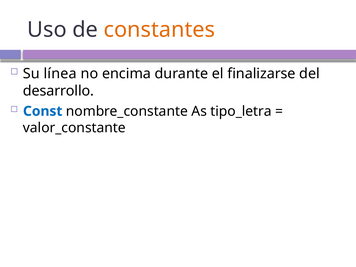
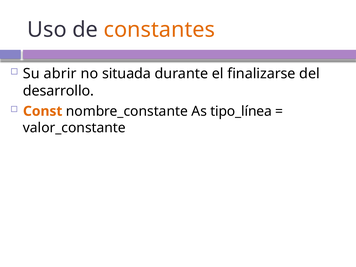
línea: línea -> abrir
encima: encima -> situada
Const colour: blue -> orange
tipo_letra: tipo_letra -> tipo_línea
